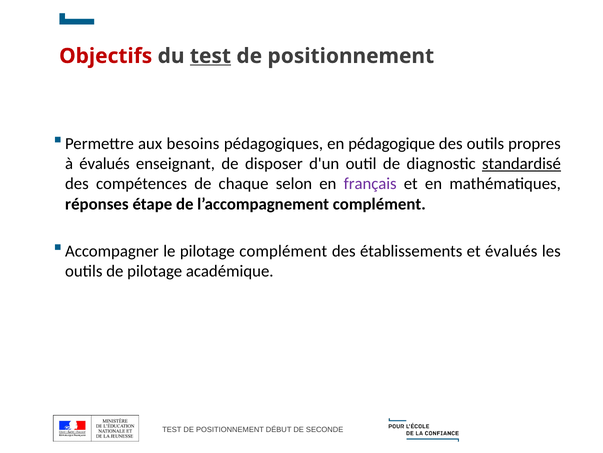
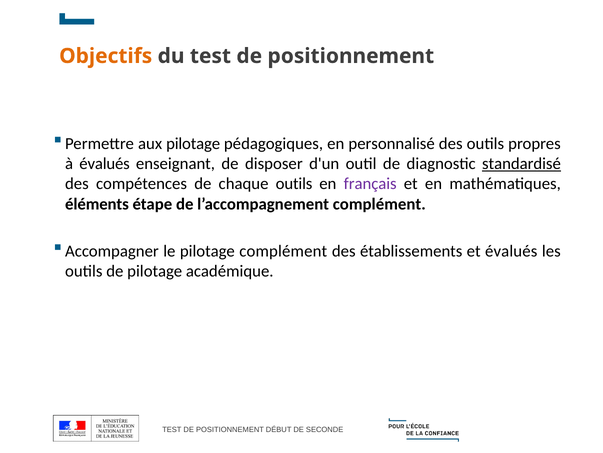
Objectifs colour: red -> orange
test at (210, 56) underline: present -> none
aux besoins: besoins -> pilotage
pédagogique: pédagogique -> personnalisé
chaque selon: selon -> outils
réponses: réponses -> éléments
